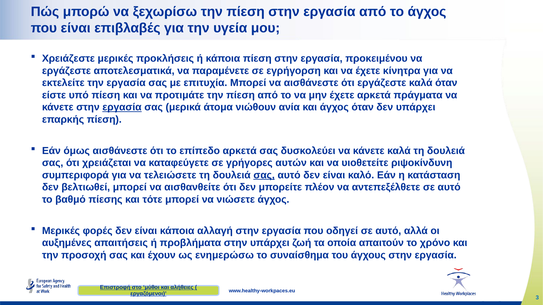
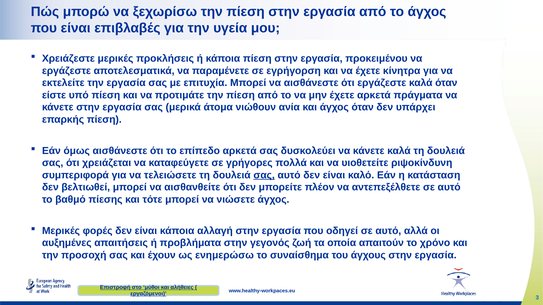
εργασία at (122, 107) underline: present -> none
αυτών: αυτών -> πολλά
στην υπάρχει: υπάρχει -> γεγονός
